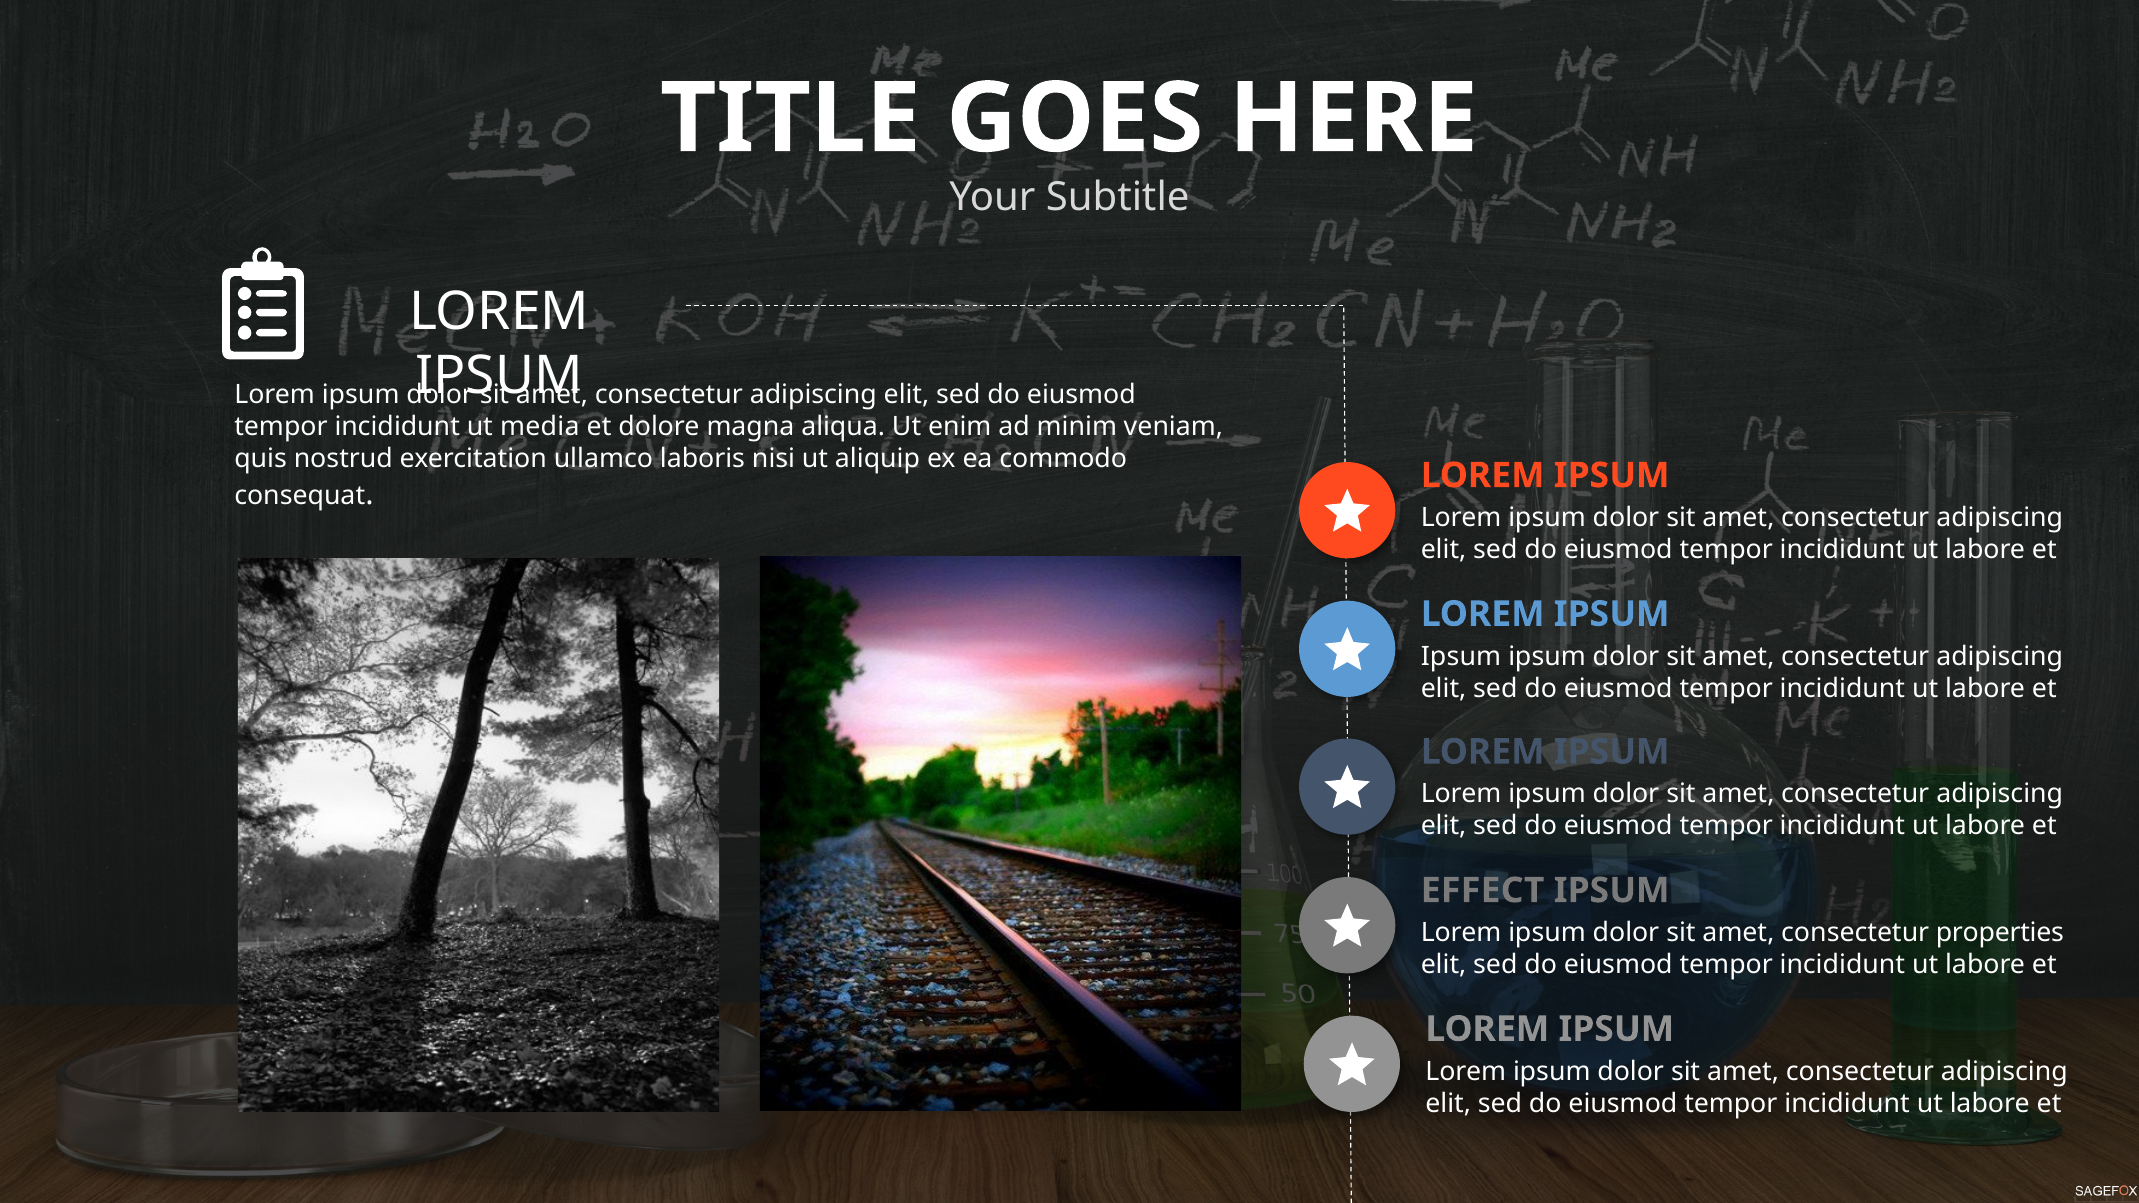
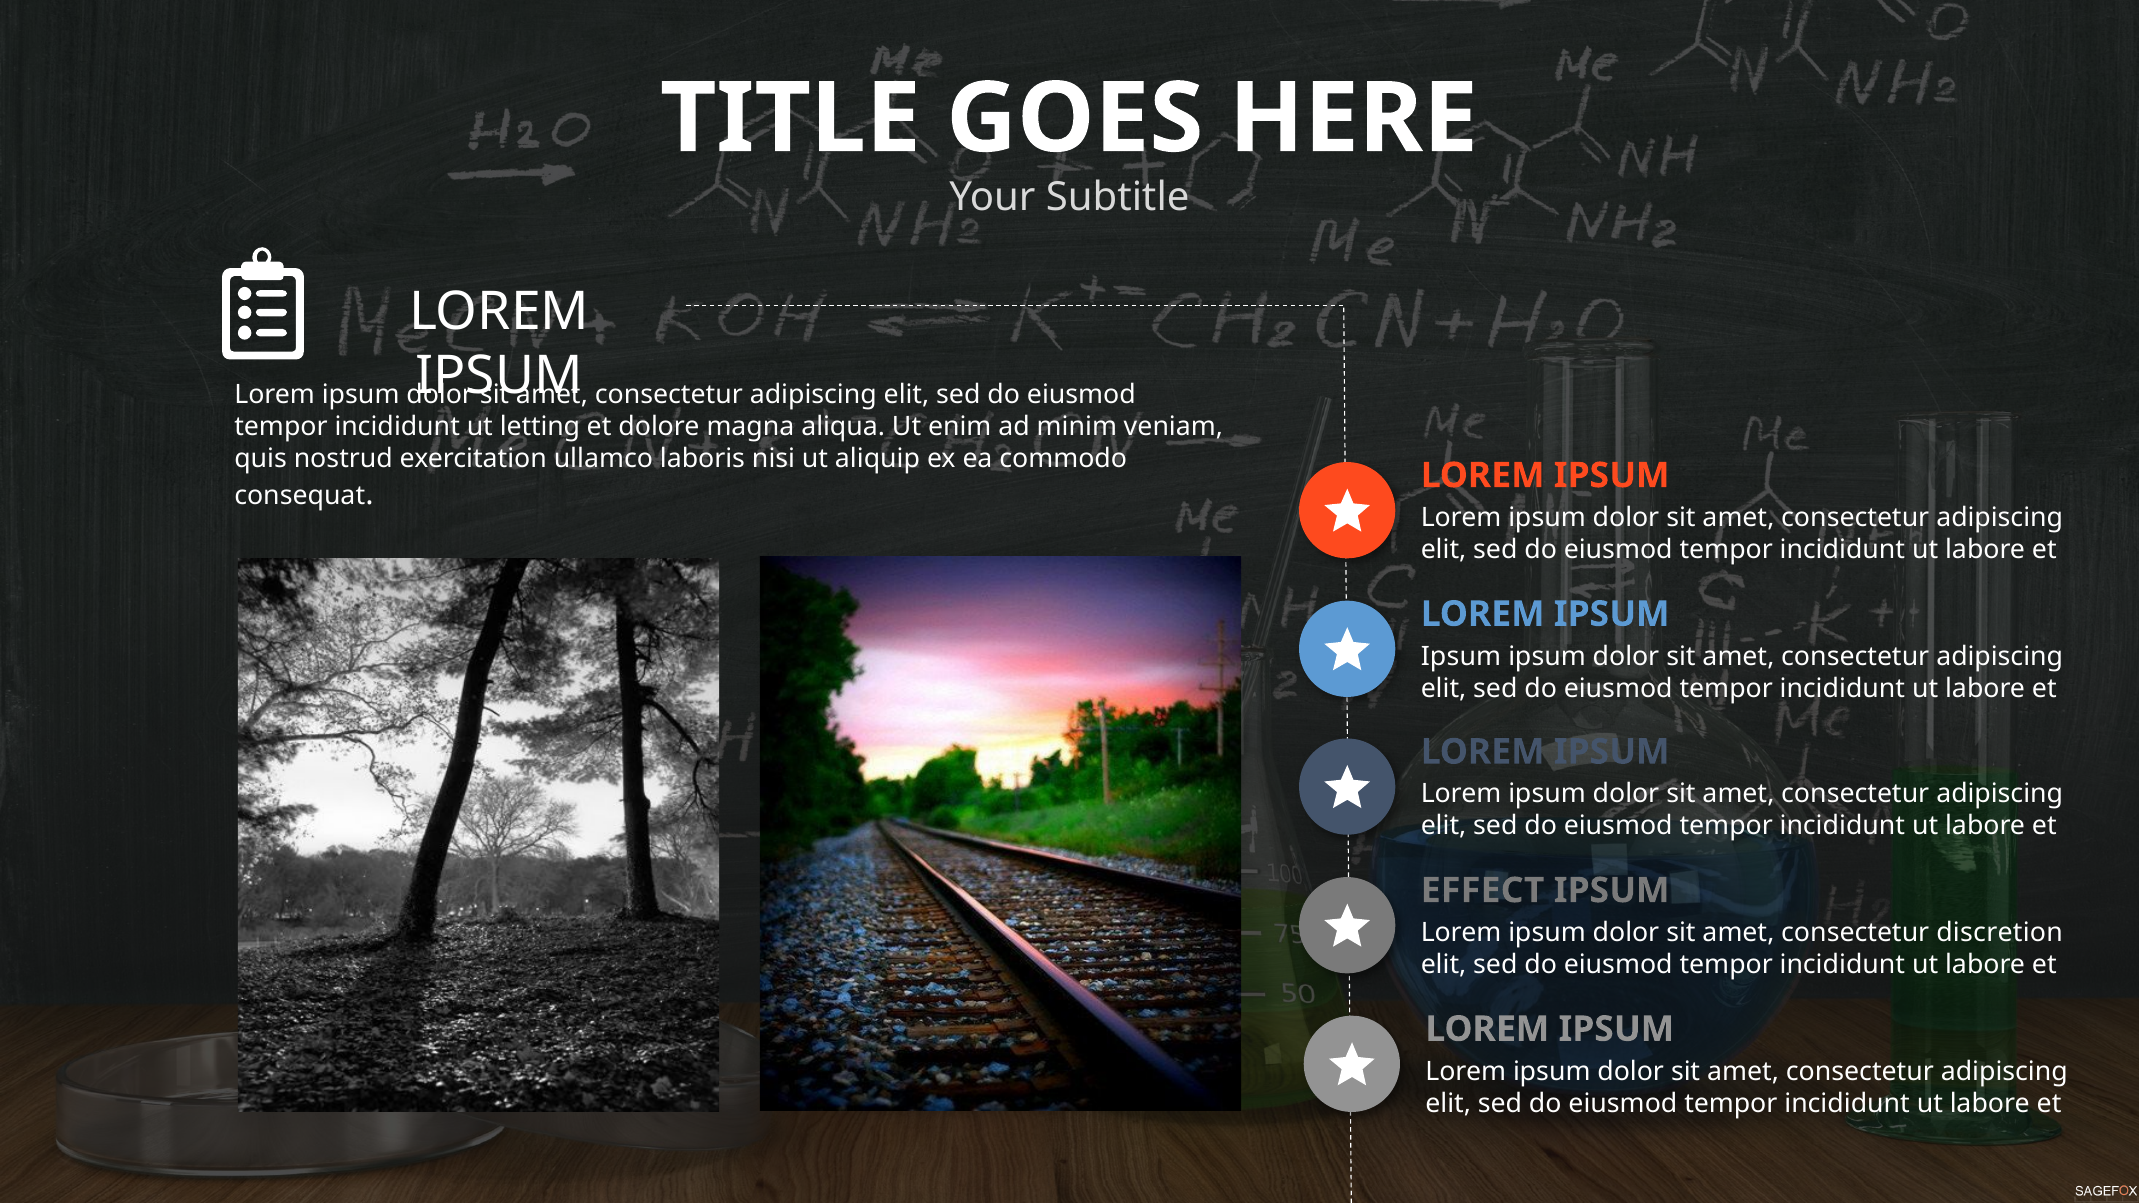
media: media -> letting
properties: properties -> discretion
